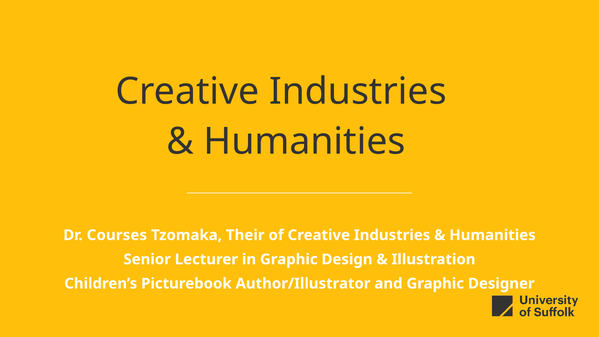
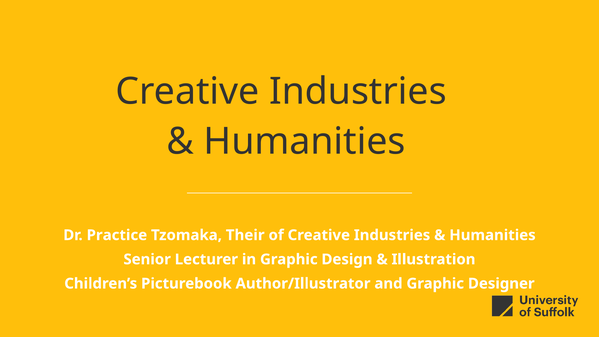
Courses: Courses -> Practice
